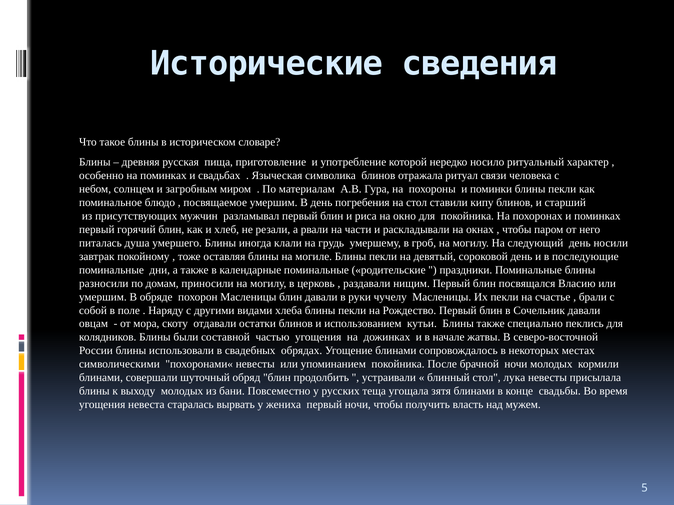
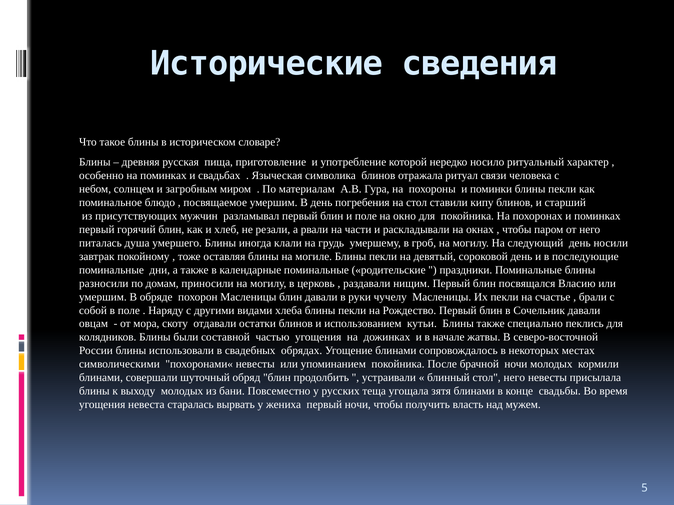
и риса: риса -> поле
стол лука: лука -> него
